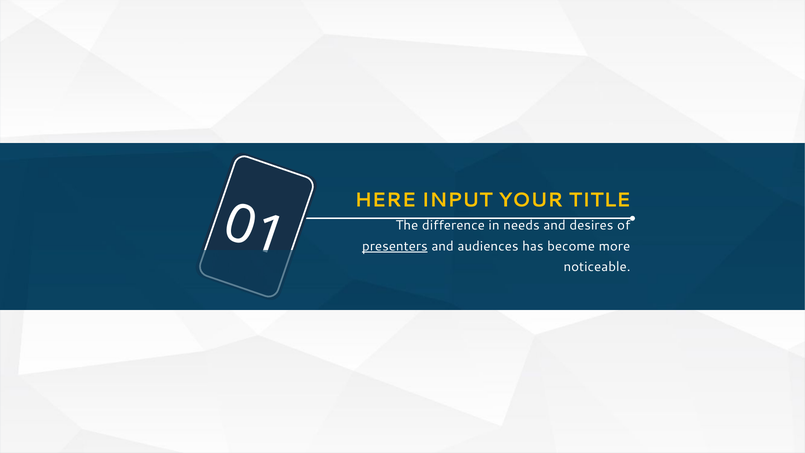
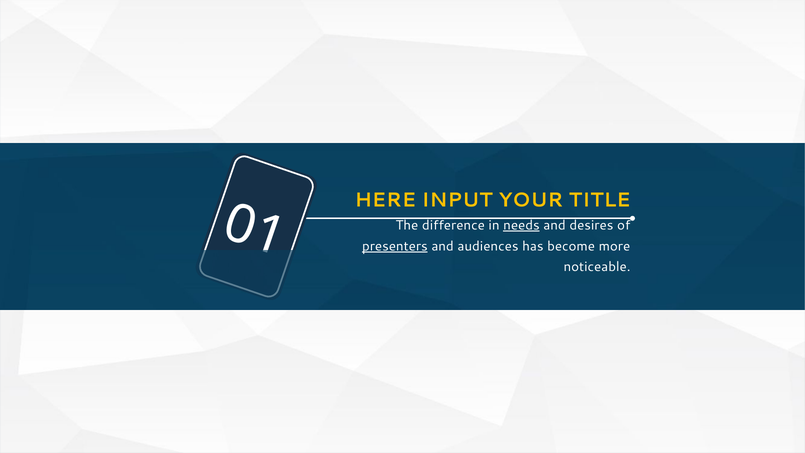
needs underline: none -> present
